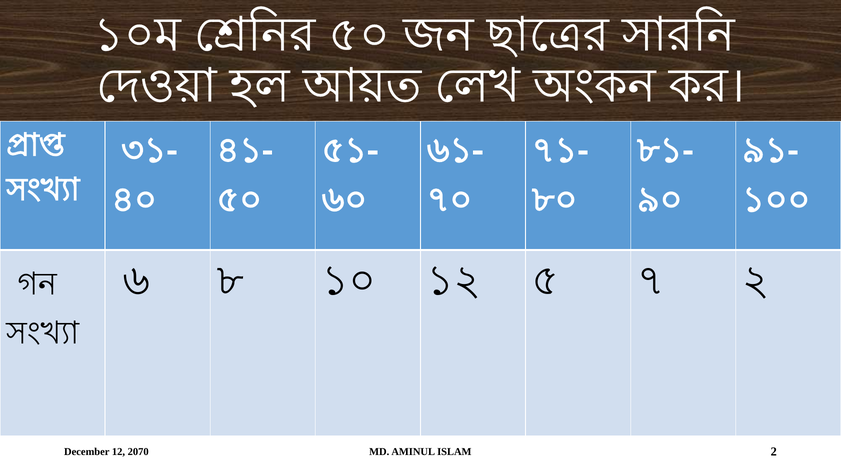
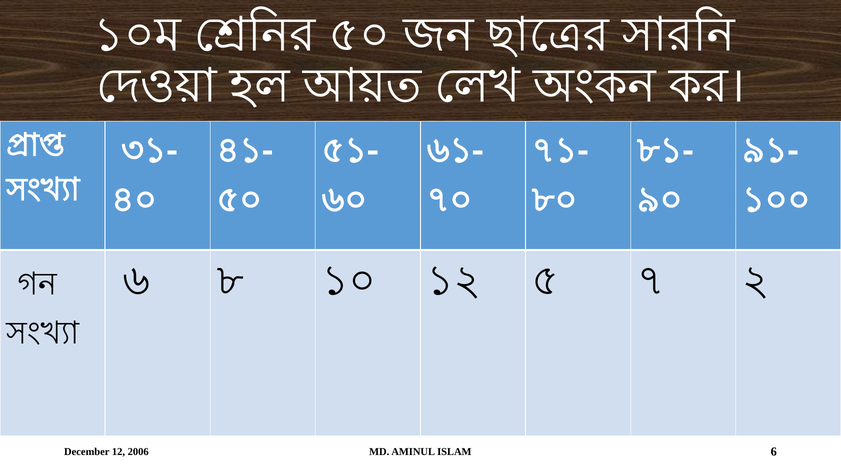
2070: 2070 -> 2006
2: 2 -> 6
